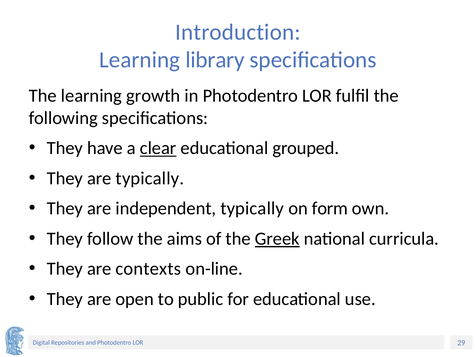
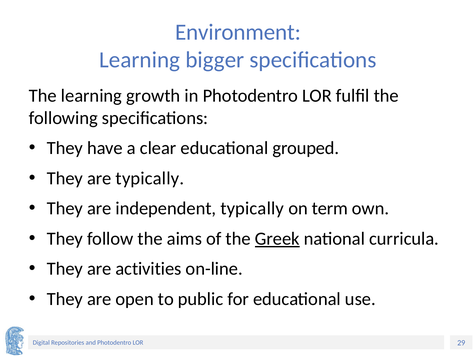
Introduction: Introduction -> Environment
library: library -> bigger
clear underline: present -> none
form: form -> term
contexts: contexts -> activities
